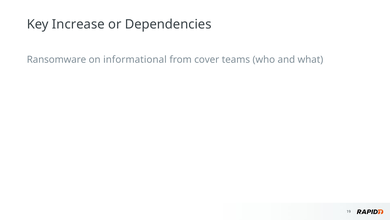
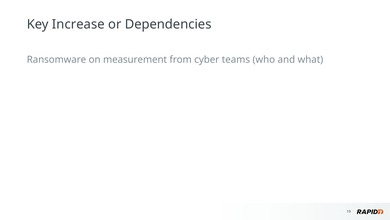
informational: informational -> measurement
cover: cover -> cyber
